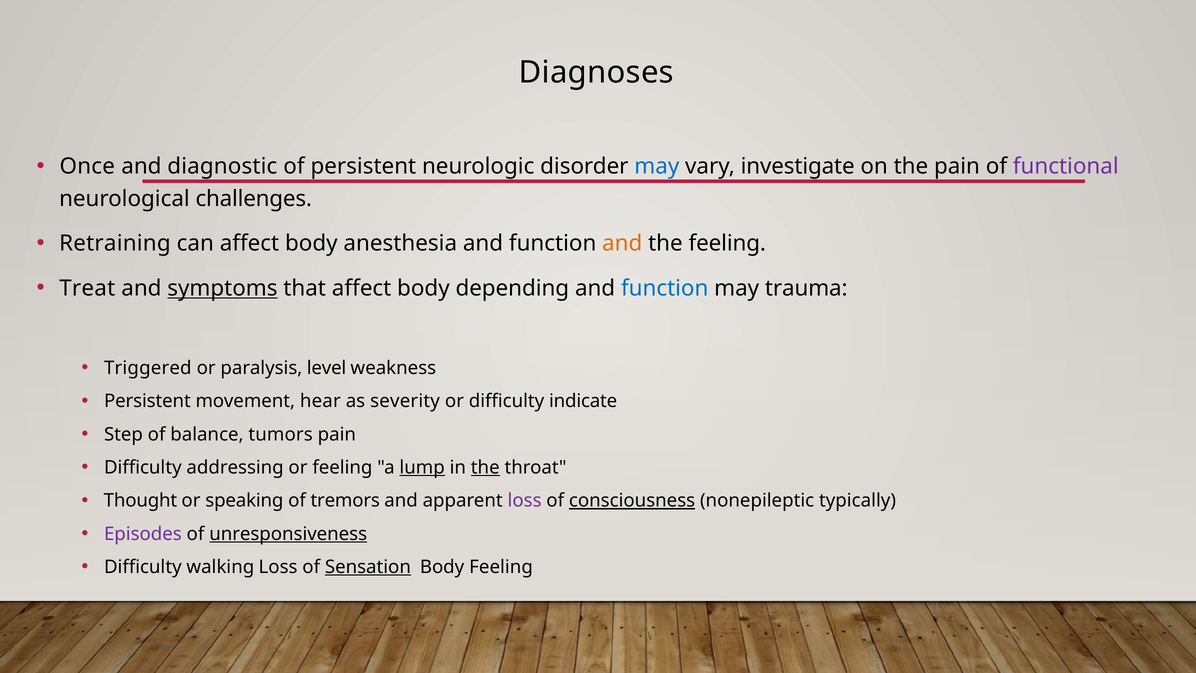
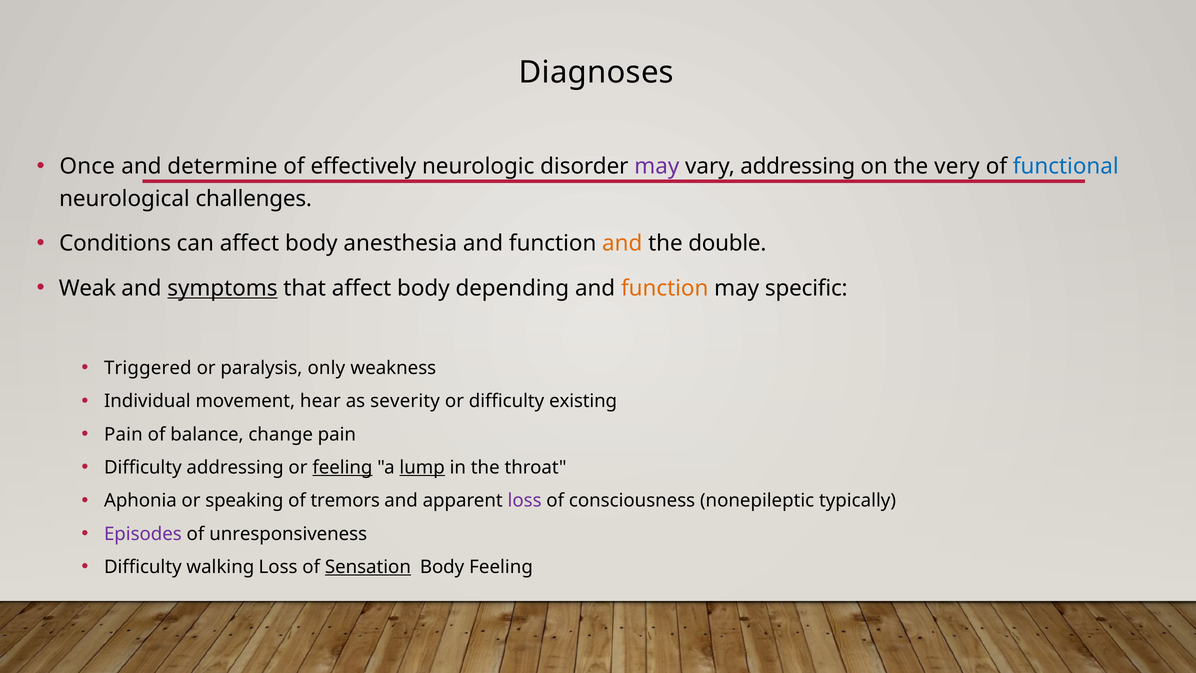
diagnostic: diagnostic -> determine
of persistent: persistent -> effectively
may at (657, 166) colour: blue -> purple
vary investigate: investigate -> addressing
the pain: pain -> very
functional colour: purple -> blue
Retraining: Retraining -> Conditions
the feeling: feeling -> double
Treat: Treat -> Weak
function at (665, 288) colour: blue -> orange
trauma: trauma -> specific
level: level -> only
Persistent at (147, 401): Persistent -> Individual
indicate: indicate -> existing
Step at (123, 434): Step -> Pain
tumors: tumors -> change
feeling at (342, 467) underline: none -> present
the at (485, 467) underline: present -> none
Thought: Thought -> Aphonia
consciousness underline: present -> none
unresponsiveness underline: present -> none
